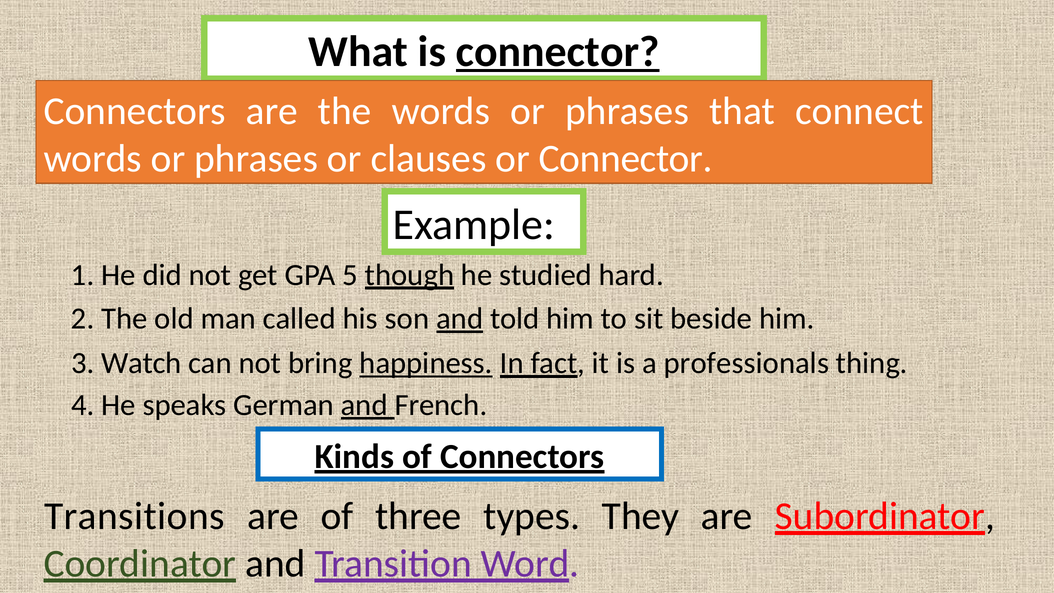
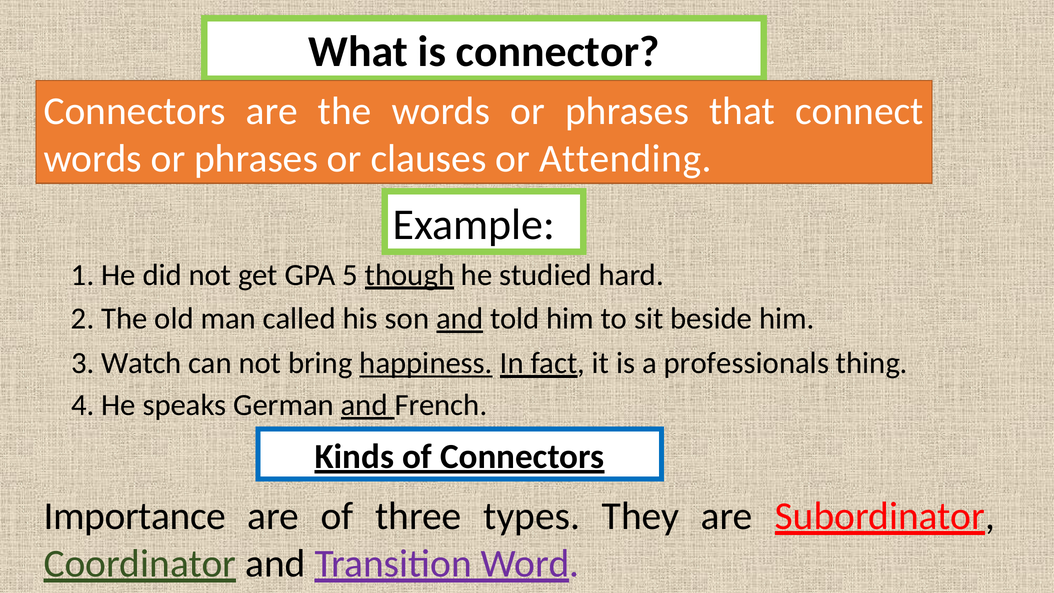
connector at (558, 52) underline: present -> none
or Connector: Connector -> Attending
Transitions: Transitions -> Importance
